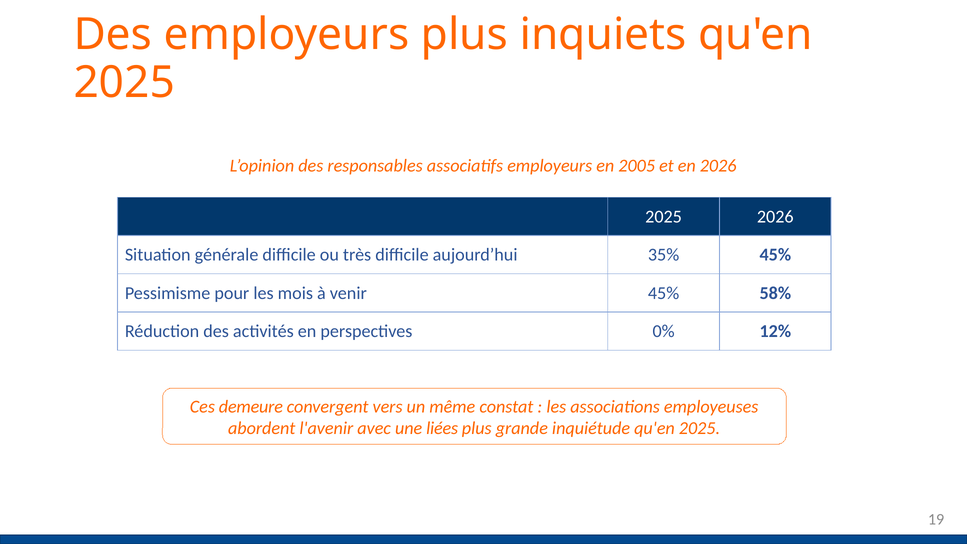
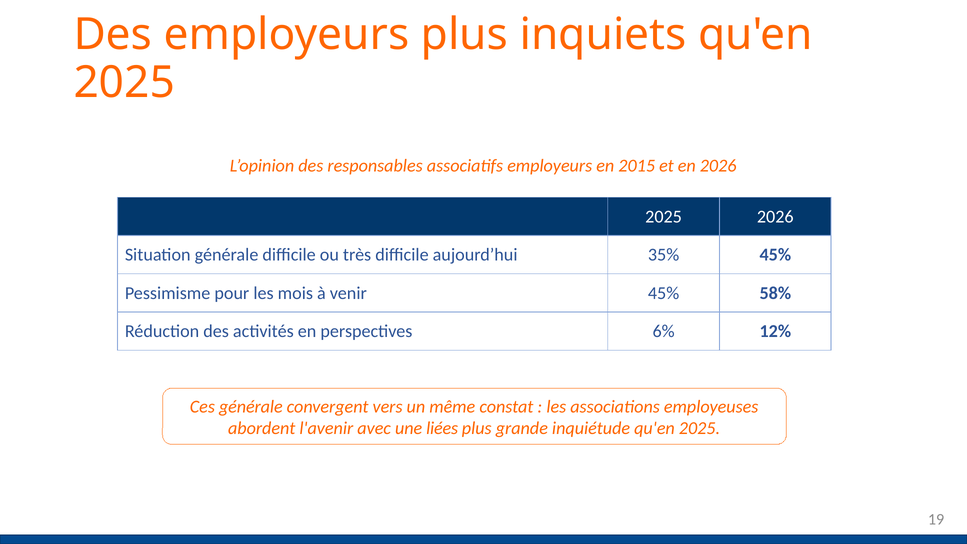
2005: 2005 -> 2015
0%: 0% -> 6%
Ces demeure: demeure -> générale
